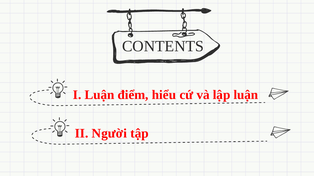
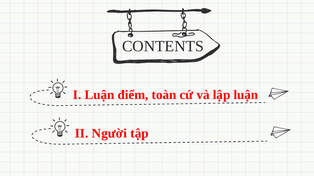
hiểu: hiểu -> toàn
